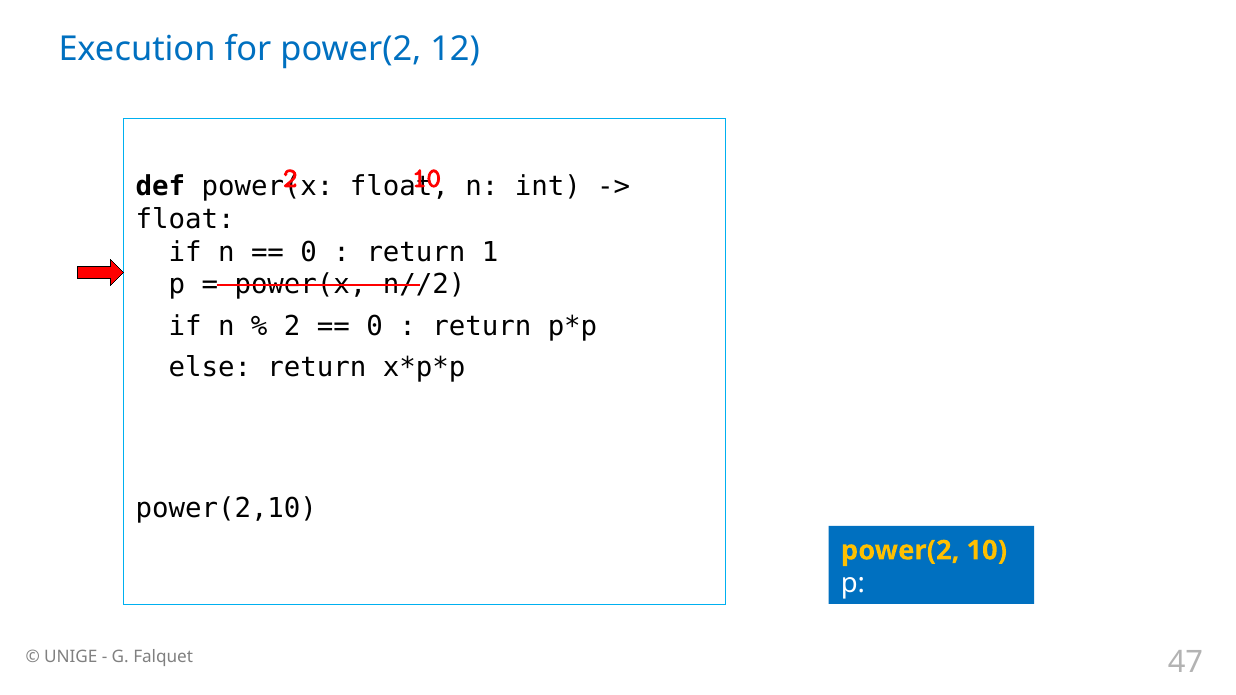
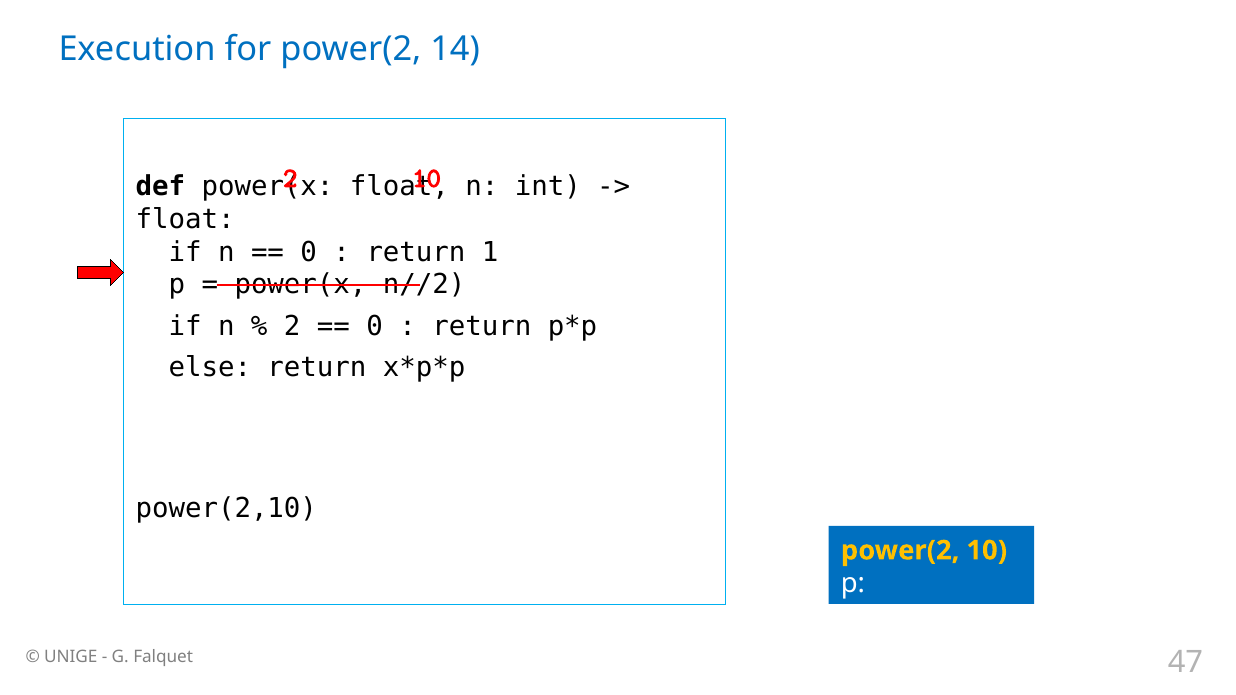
12: 12 -> 14
